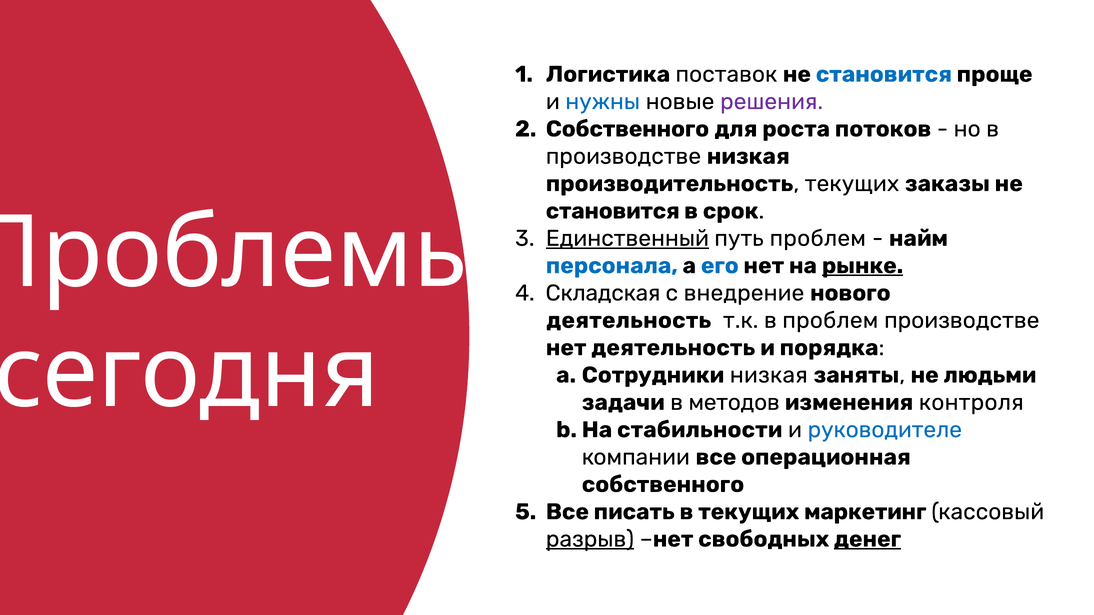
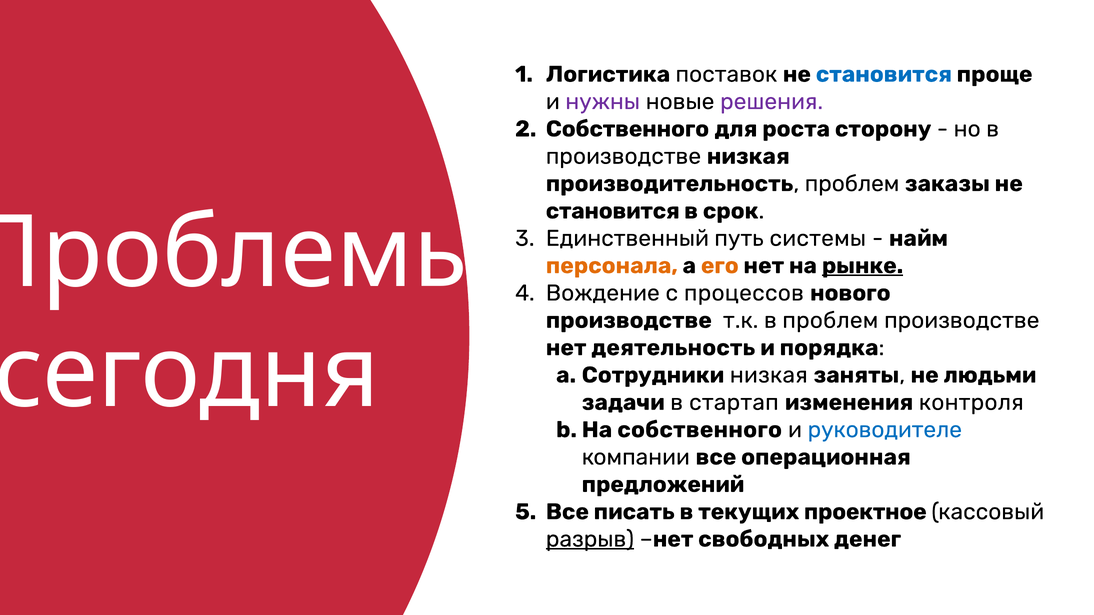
нужны colour: blue -> purple
потоков: потоков -> сторону
производительность текущих: текущих -> проблем
Единственный underline: present -> none
путь проблем: проблем -> системы
персонала colour: blue -> orange
его colour: blue -> orange
Складская: Складская -> Вождение
внедрение: внедрение -> процессов
деятельность at (629, 321): деятельность -> производстве
методов: методов -> стартап
стабильности at (700, 430): стабильности -> собственного
собственного at (663, 485): собственного -> предложений
маркетинг: маркетинг -> проектное
денег underline: present -> none
